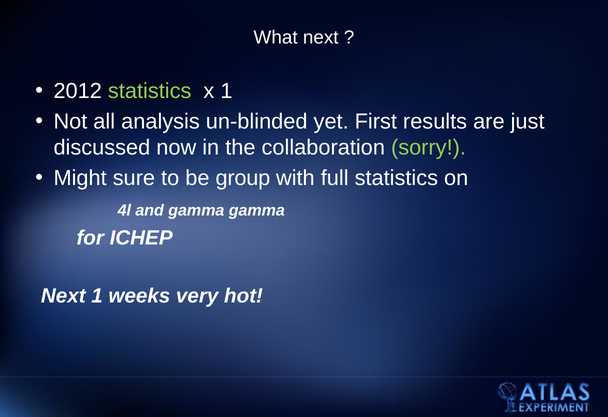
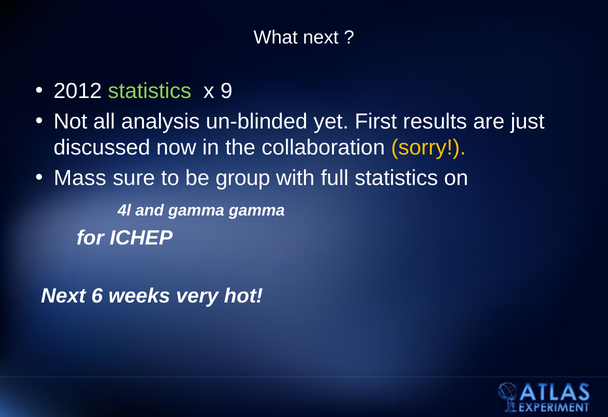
x 1: 1 -> 9
sorry colour: light green -> yellow
Might: Might -> Mass
Next 1: 1 -> 6
